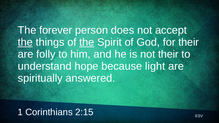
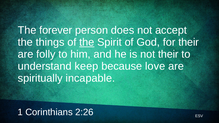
the at (25, 42) underline: present -> none
hope: hope -> keep
light: light -> love
answered: answered -> incapable
2:15: 2:15 -> 2:26
